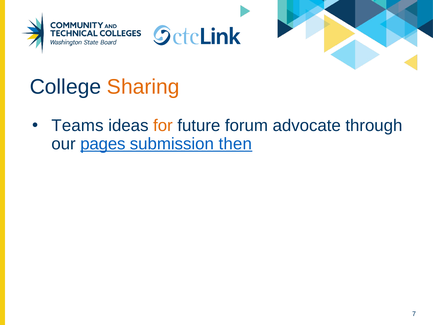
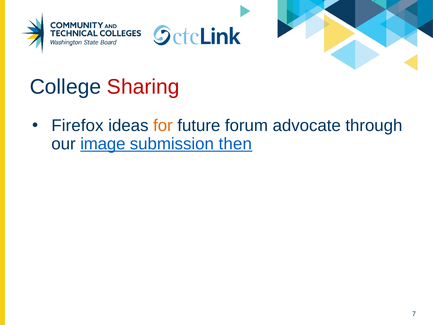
Sharing colour: orange -> red
Teams: Teams -> Firefox
pages: pages -> image
